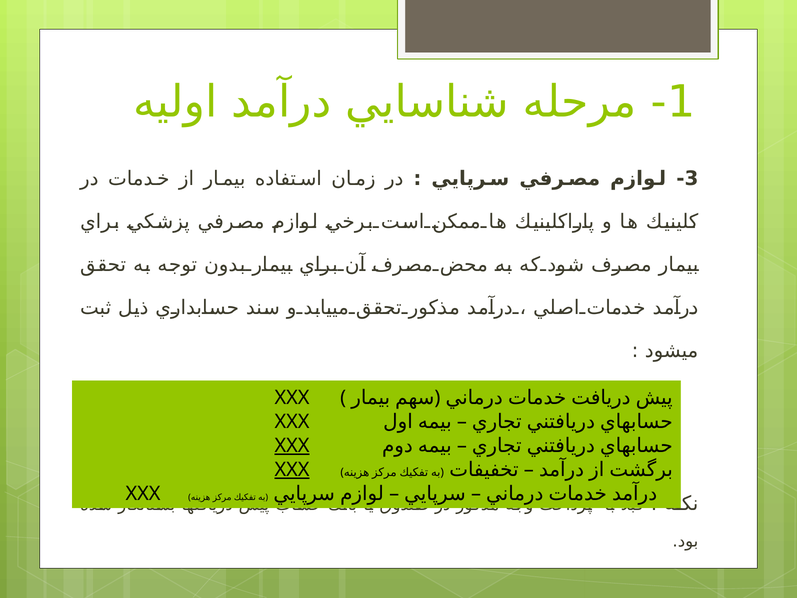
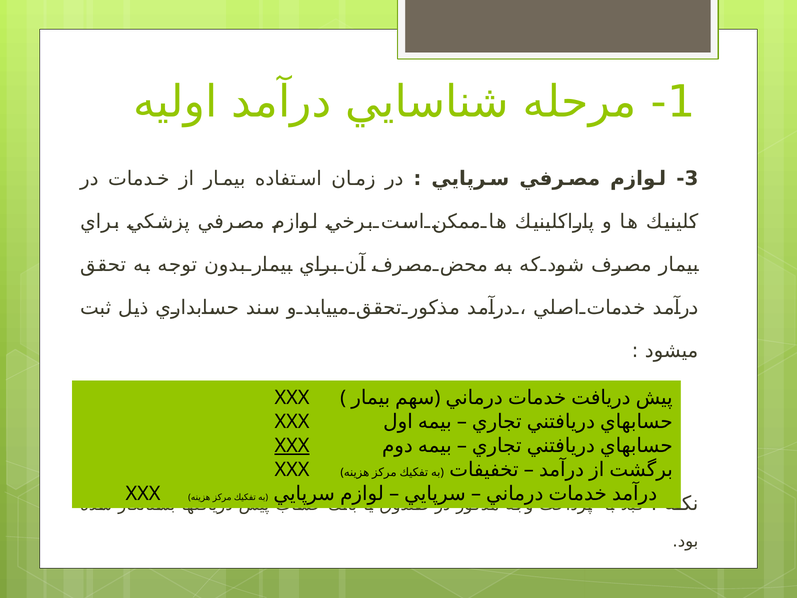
XXX at (292, 469) underline: present -> none
